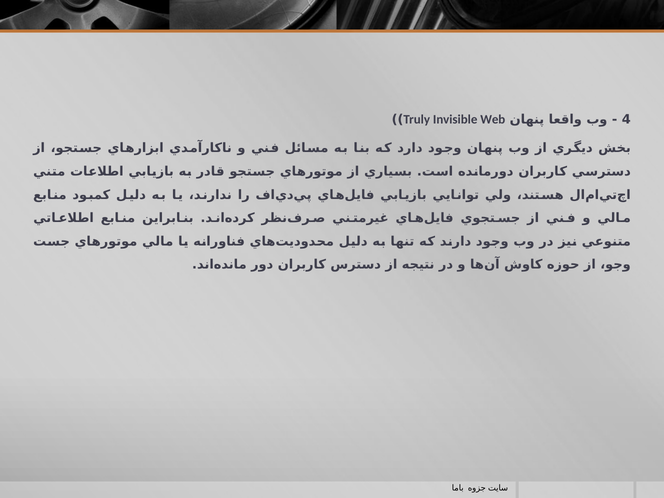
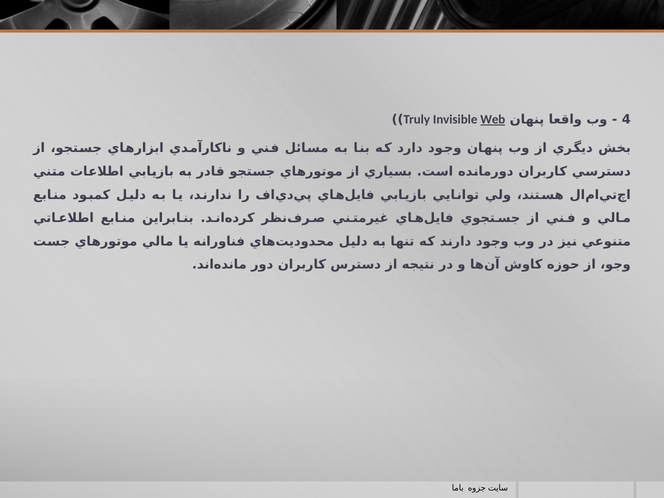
Web underline: none -> present
